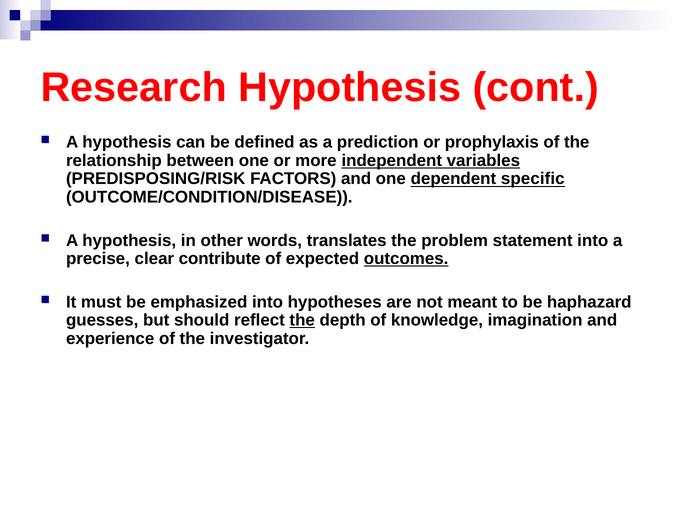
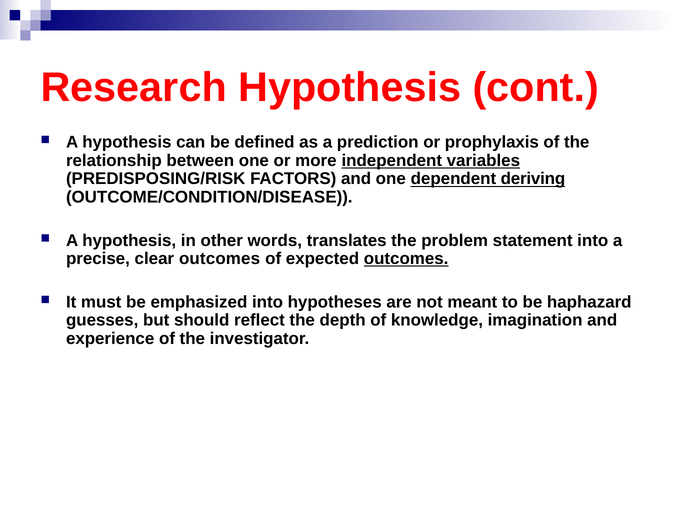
specific: specific -> deriving
clear contribute: contribute -> outcomes
the at (302, 320) underline: present -> none
